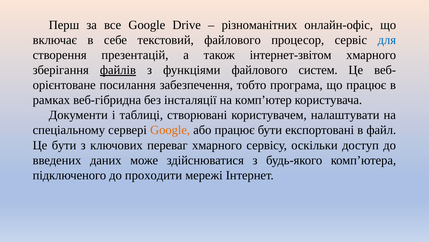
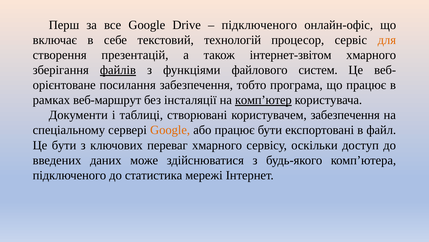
різноманітних at (259, 25): різноманітних -> підключеного
текстовий файлового: файлового -> технологій
для colour: blue -> orange
веб-гібридна: веб-гібридна -> веб-маршрут
комп’ютер underline: none -> present
користувачем налаштувати: налаштувати -> забезпечення
проходити: проходити -> статистика
